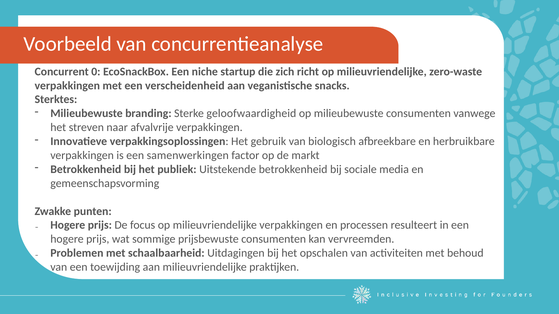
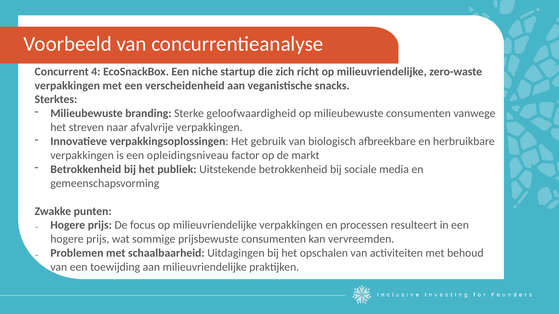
0: 0 -> 4
samenwerkingen: samenwerkingen -> opleidingsniveau
